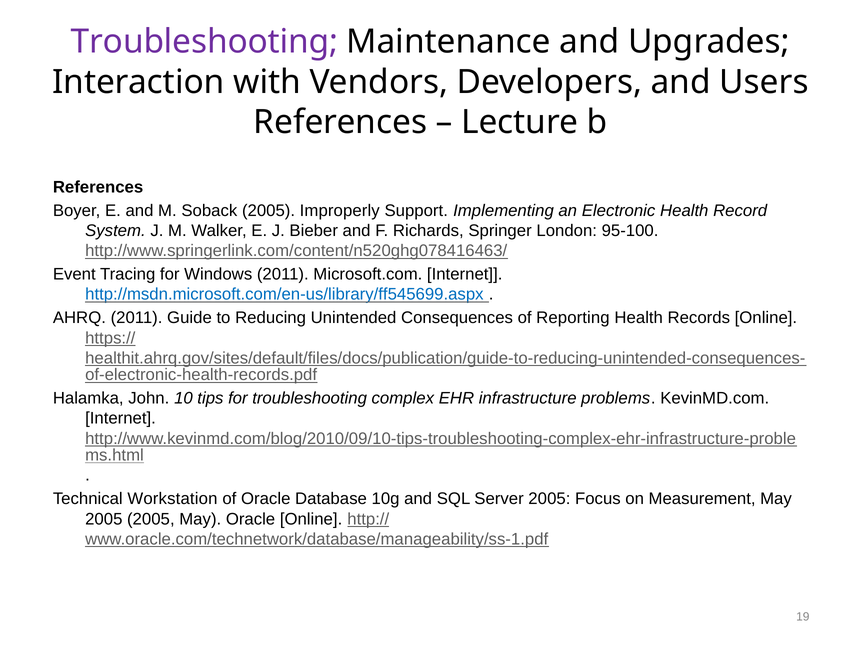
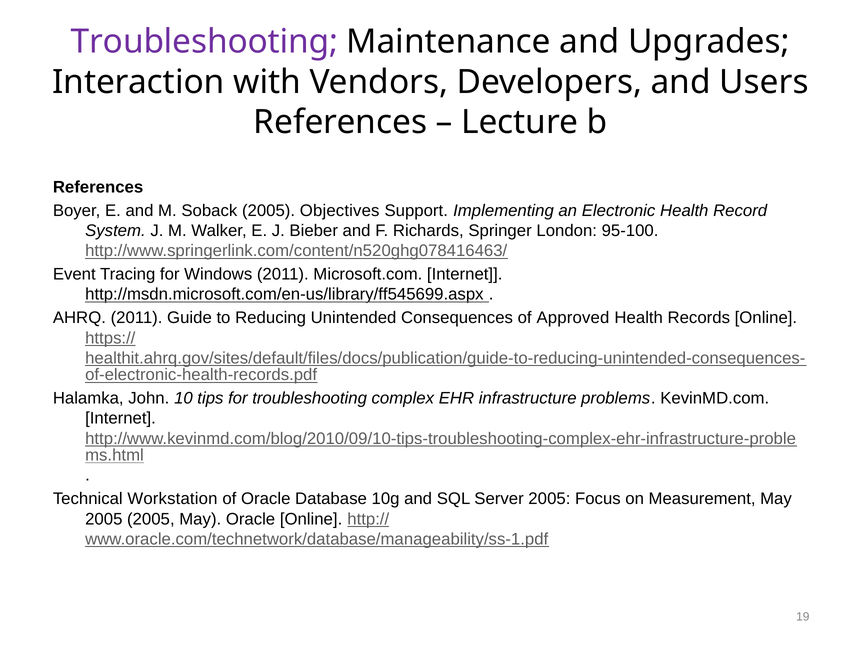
Improperly: Improperly -> Objectives
http://msdn.microsoft.com/en-us/library/ff545699.aspx colour: blue -> black
Reporting: Reporting -> Approved
